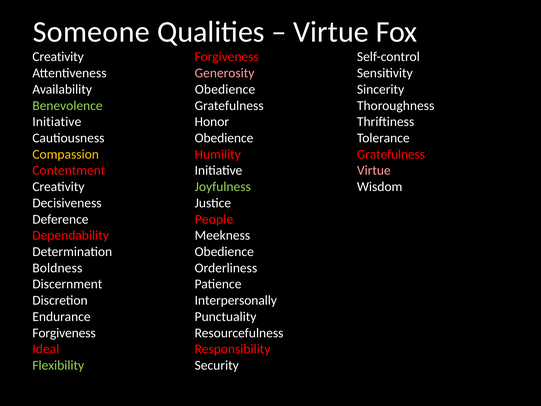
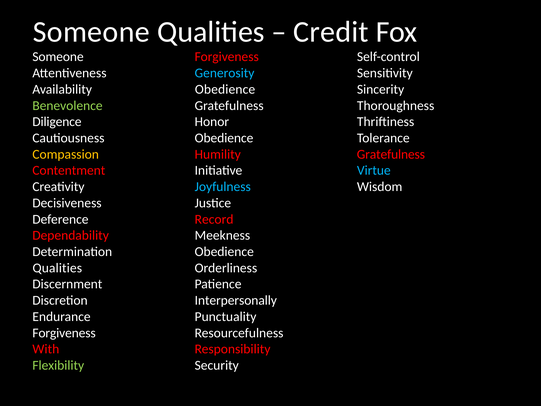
Virtue at (331, 32): Virtue -> Credit
Creativity at (58, 57): Creativity -> Someone
Generosity colour: pink -> light blue
Initiative at (57, 122): Initiative -> Diligence
Virtue at (374, 170) colour: pink -> light blue
Joyfulness colour: light green -> light blue
People: People -> Record
Boldness at (57, 268): Boldness -> Qualities
Ideal: Ideal -> With
